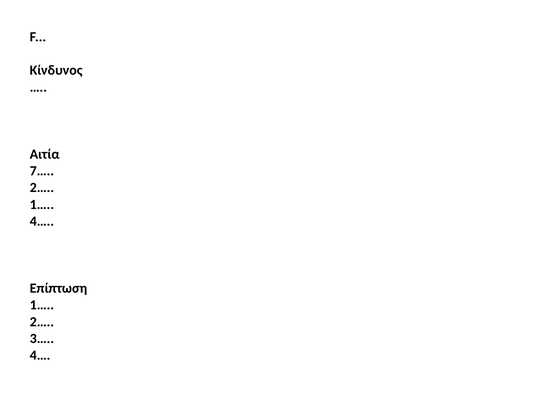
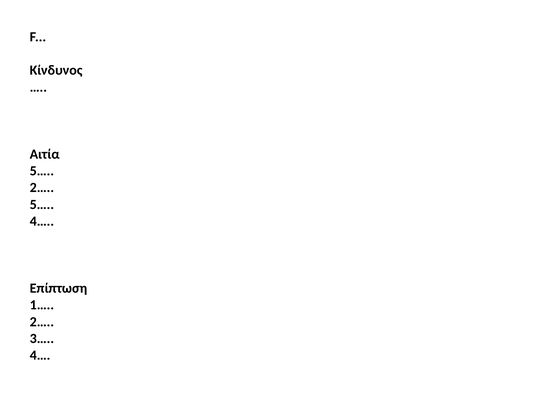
7… at (42, 171): 7… -> 5…
1… at (42, 205): 1… -> 5…
